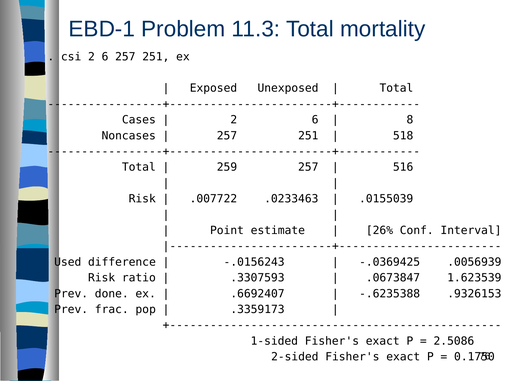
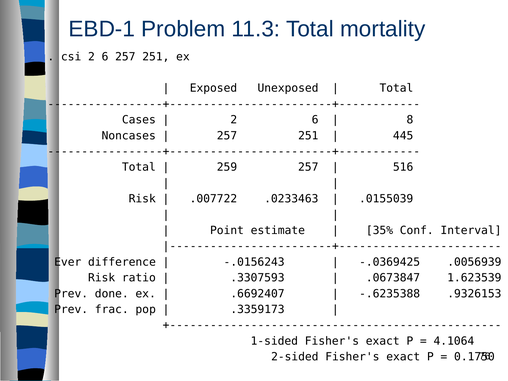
518: 518 -> 445
26%: 26% -> 35%
Used: Used -> Ever
2.5086: 2.5086 -> 4.1064
